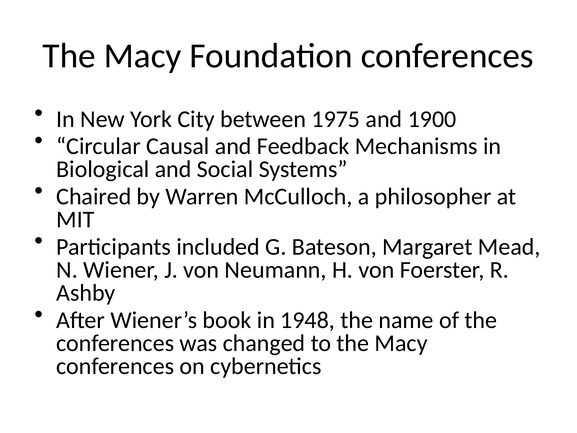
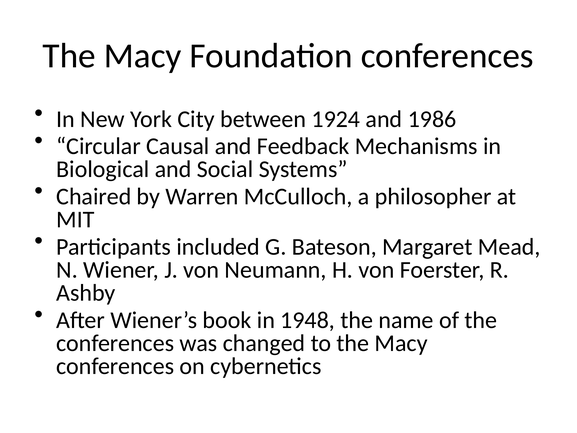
1975: 1975 -> 1924
1900: 1900 -> 1986
